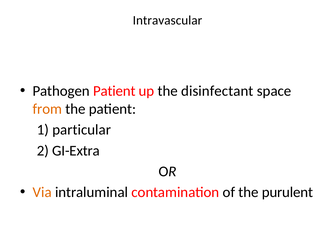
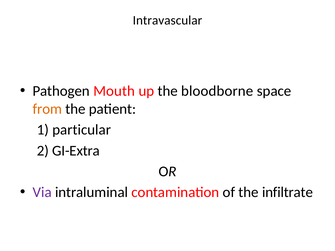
Pathogen Patient: Patient -> Mouth
disinfectant: disinfectant -> bloodborne
Via colour: orange -> purple
purulent: purulent -> infiltrate
